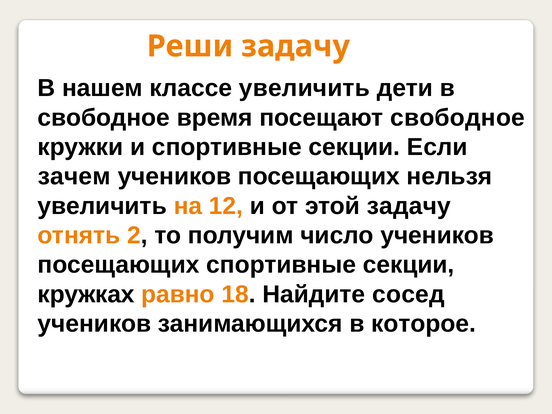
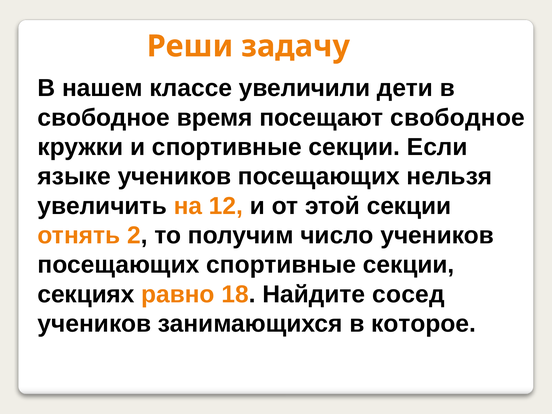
классе увеличить: увеличить -> увеличили
зачем: зачем -> языке
этой задачу: задачу -> секции
кружках: кружках -> секциях
